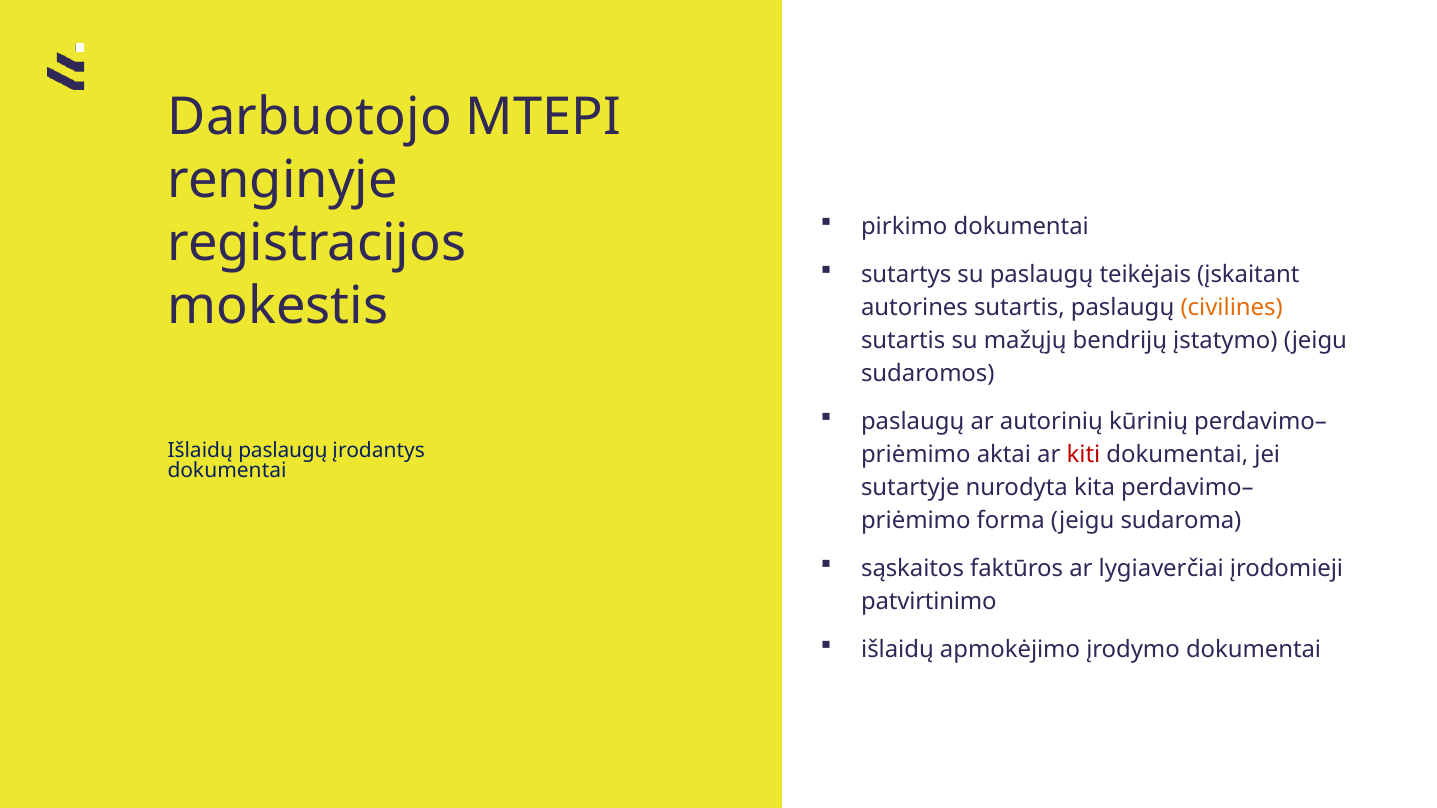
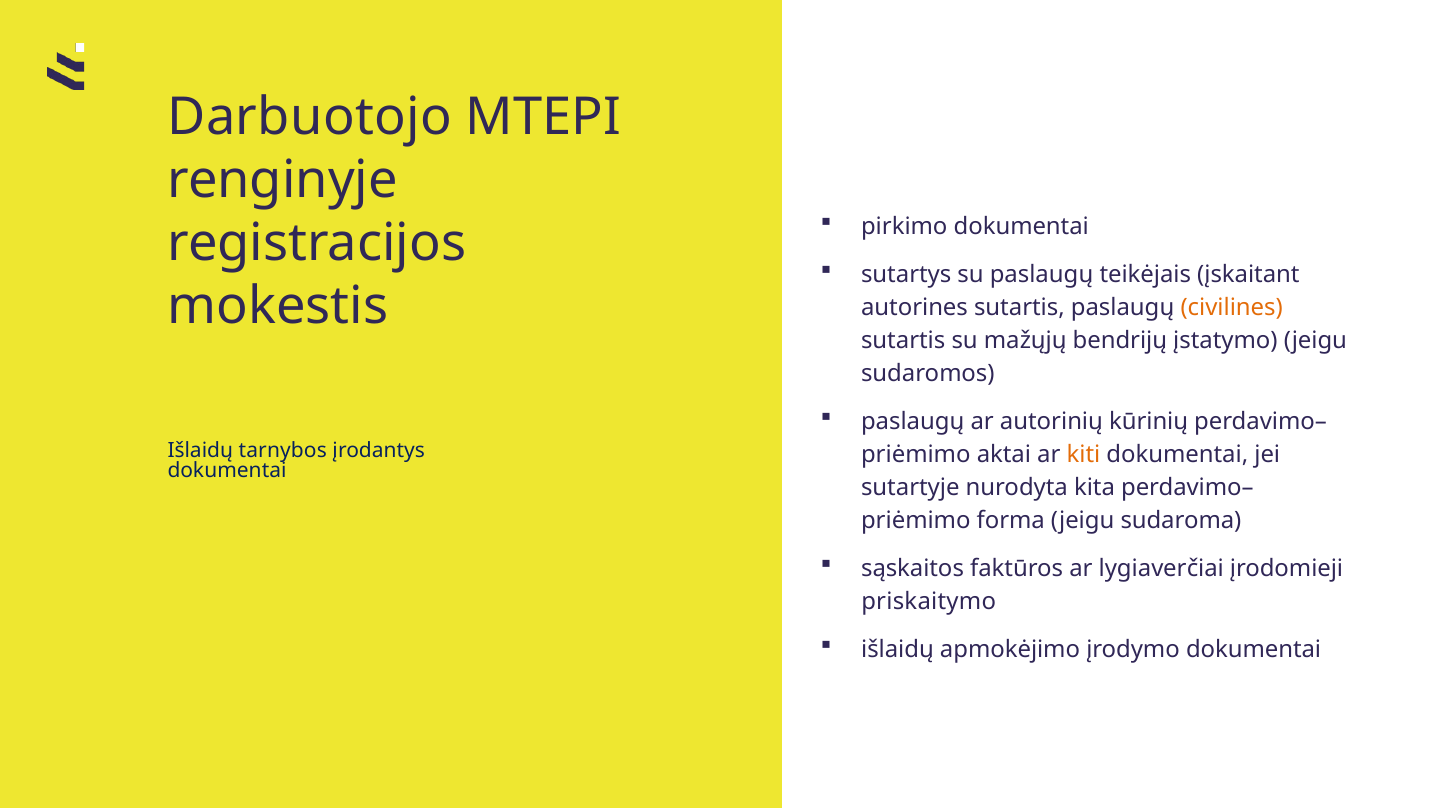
Išlaidų paslaugų: paslaugų -> tarnybos
kiti colour: red -> orange
patvirtinimo: patvirtinimo -> priskaitymo
